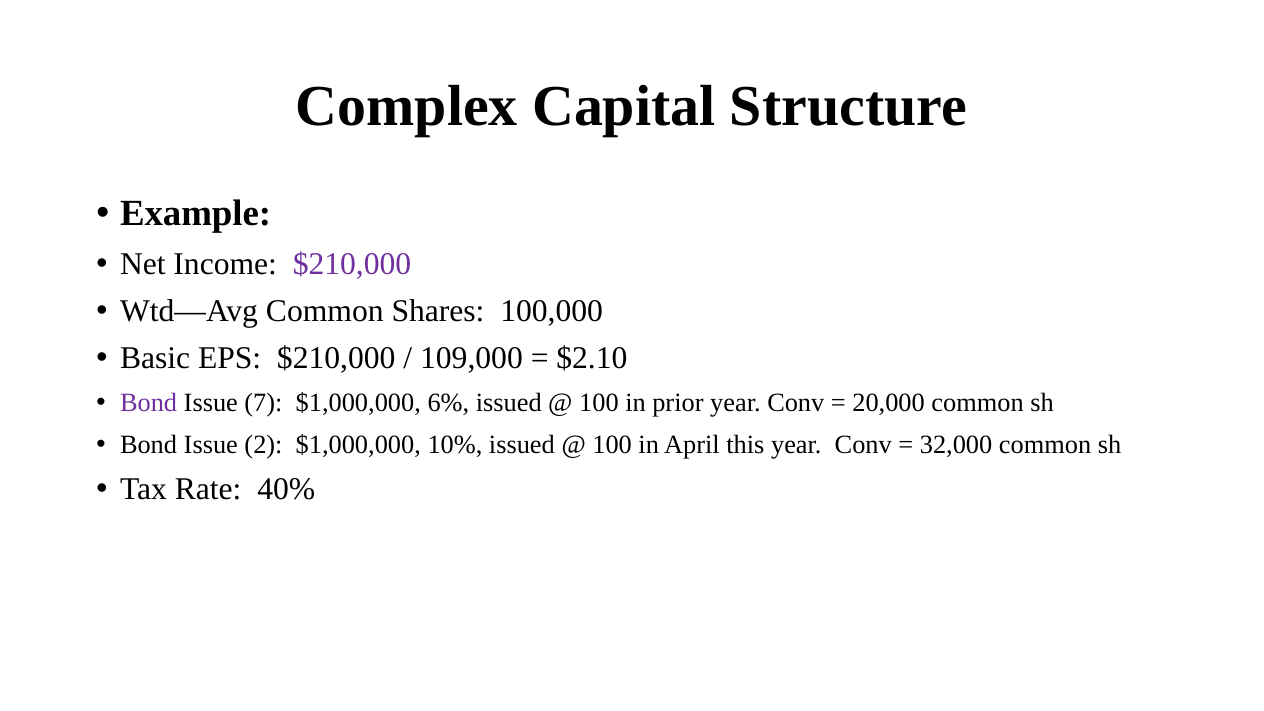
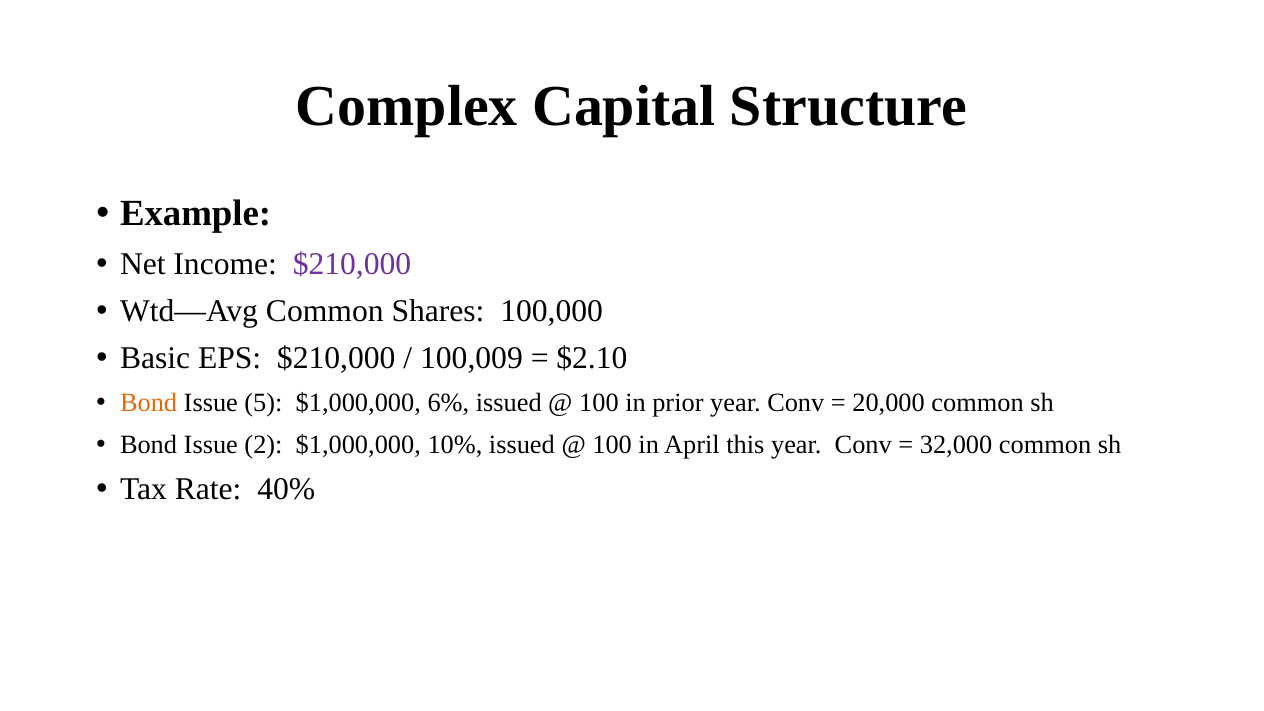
109,000: 109,000 -> 100,009
Bond at (149, 403) colour: purple -> orange
7: 7 -> 5
